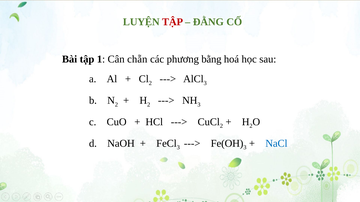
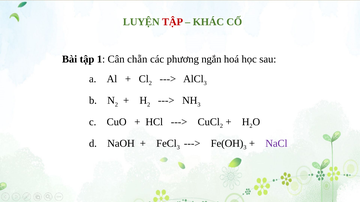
ĐẰNG: ĐẰNG -> KHÁC
bằng: bằng -> ngắn
NaCl colour: blue -> purple
